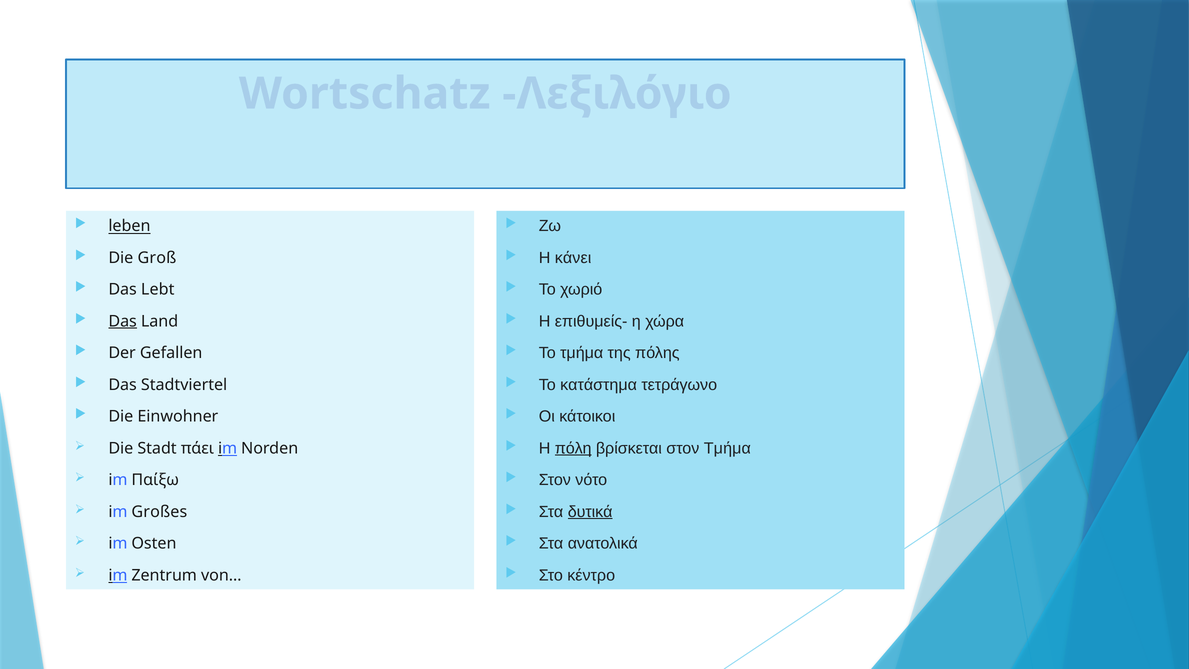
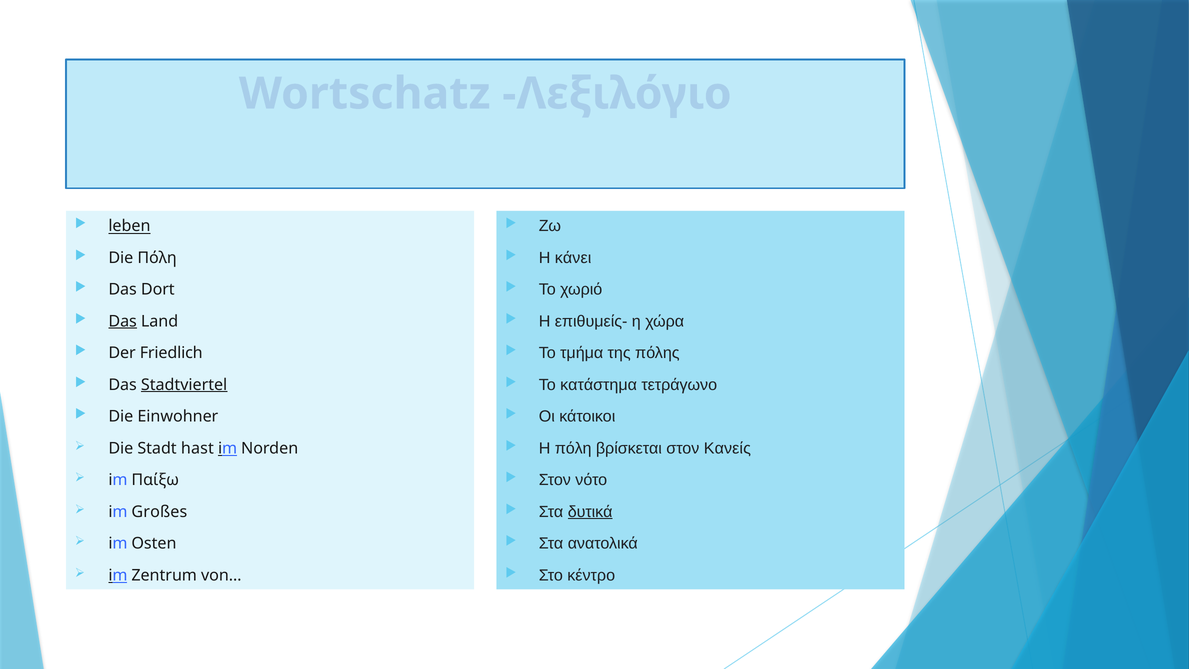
Die Groß: Groß -> Πόλη
Lebt: Lebt -> Dort
Gefallen: Gefallen -> Friedlich
Stadtviertel underline: none -> present
πάει: πάει -> hast
πόλη at (573, 448) underline: present -> none
στον Τμήμα: Τμήμα -> Κανείς
